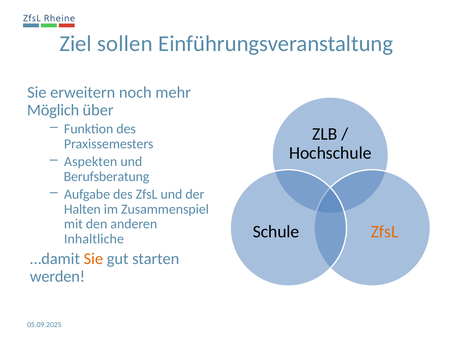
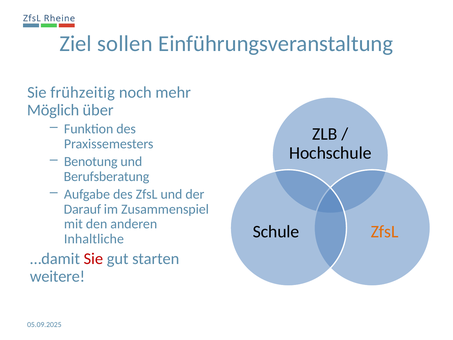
erweitern: erweitern -> frühzeitig
Aspekten: Aspekten -> Benotung
Halten: Halten -> Darauf
Sie at (93, 259) colour: orange -> red
werden: werden -> weitere
